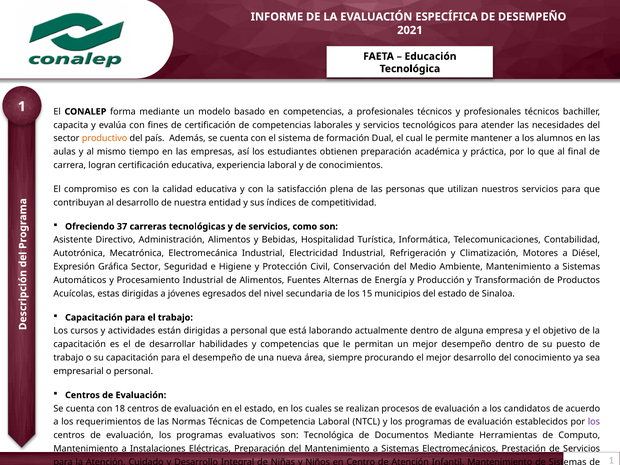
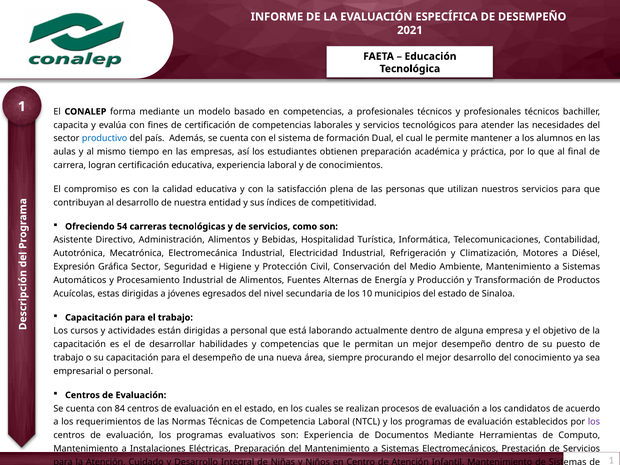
productivo colour: orange -> blue
37: 37 -> 54
15: 15 -> 10
18: 18 -> 84
son Tecnológica: Tecnológica -> Experiencia
